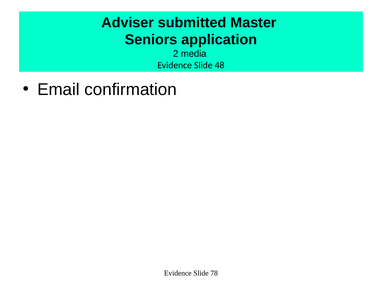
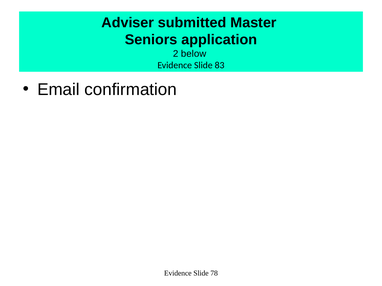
media: media -> below
48: 48 -> 83
